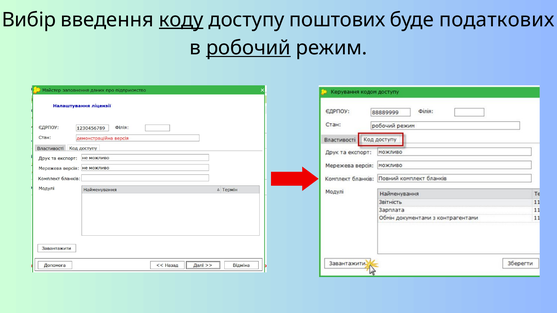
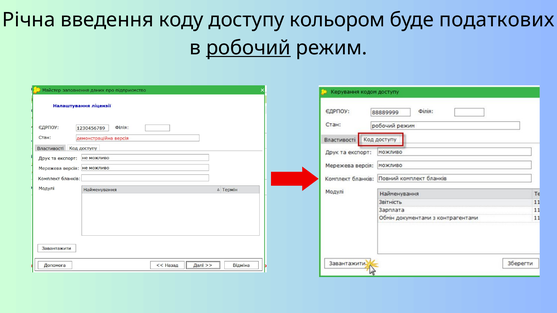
Вибір: Вибір -> Річна
коду underline: present -> none
поштових: поштових -> кольором
